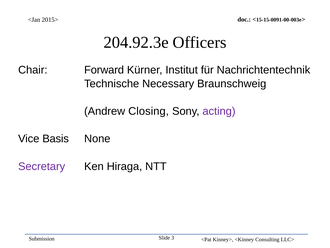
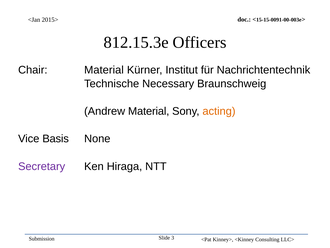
204.92.3e: 204.92.3e -> 812.15.3e
Chair Forward: Forward -> Material
Andrew Closing: Closing -> Material
acting colour: purple -> orange
